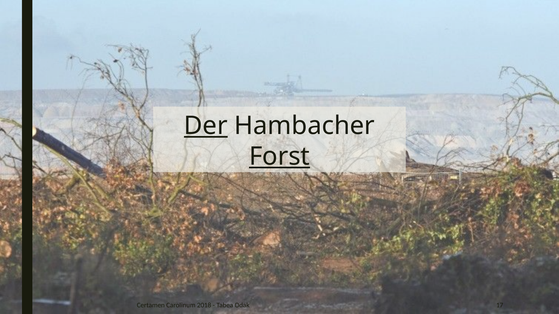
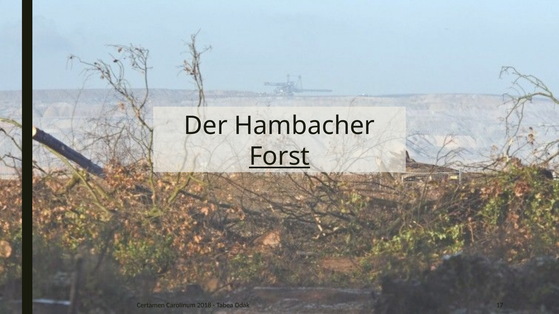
Der underline: present -> none
